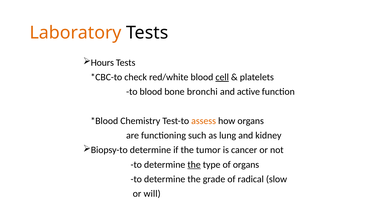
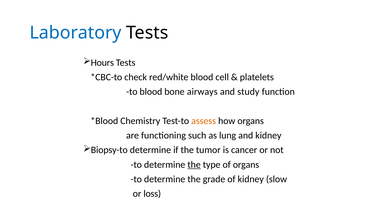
Laboratory colour: orange -> blue
cell underline: present -> none
bronchi: bronchi -> airways
active: active -> study
of radical: radical -> kidney
will: will -> loss
